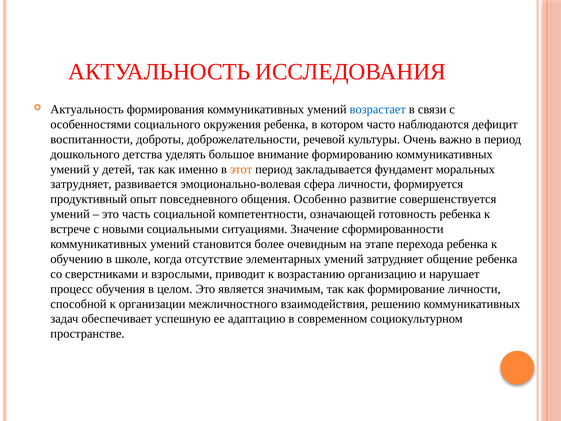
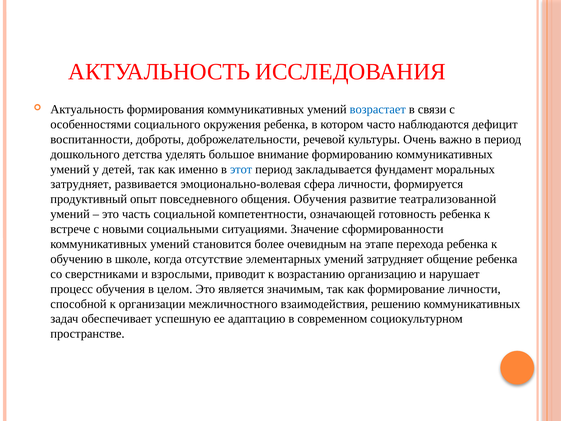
этот colour: orange -> blue
общения Особенно: Особенно -> Обучения
совершенствуется: совершенствуется -> театрализованной
